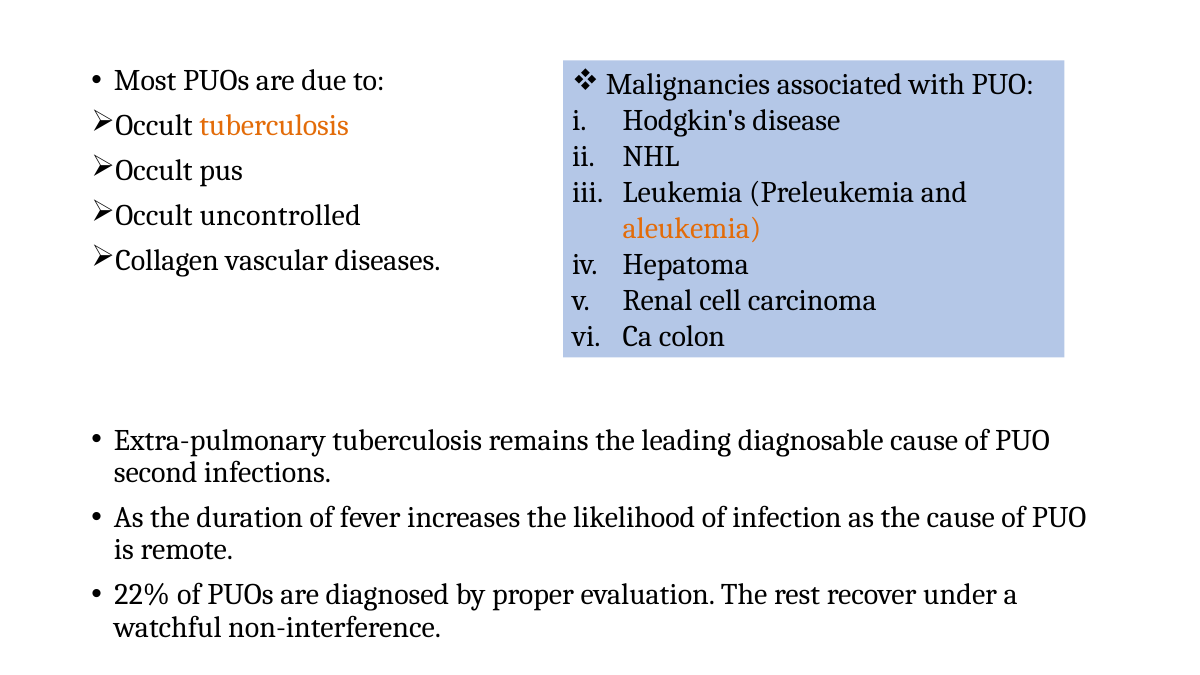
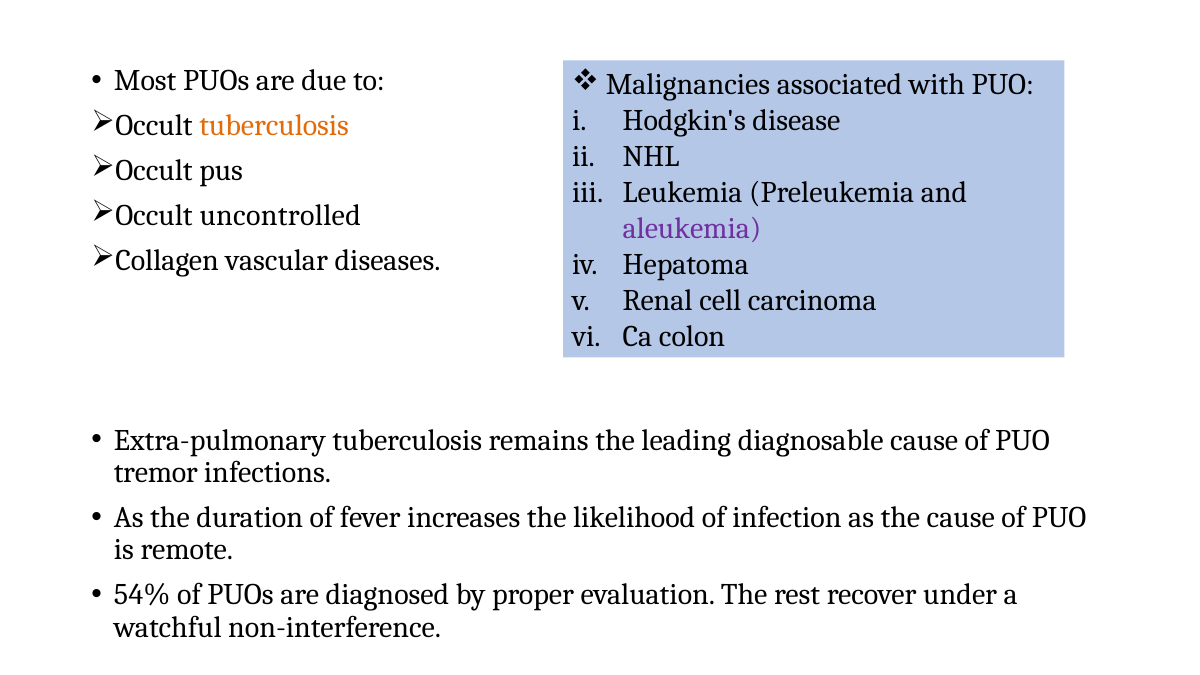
aleukemia colour: orange -> purple
second: second -> tremor
22%: 22% -> 54%
